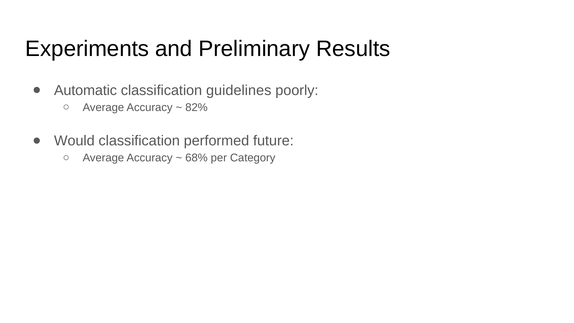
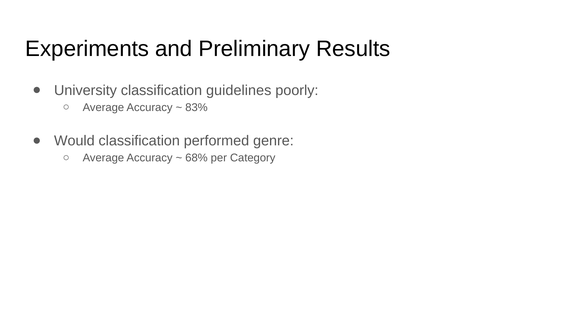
Automatic: Automatic -> University
82%: 82% -> 83%
future: future -> genre
